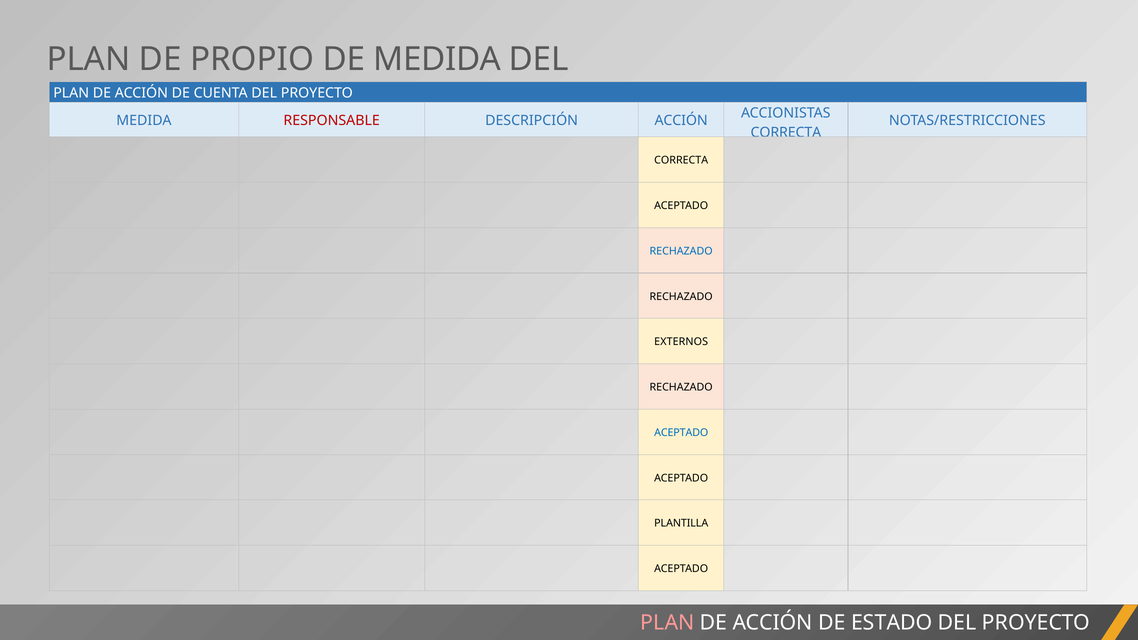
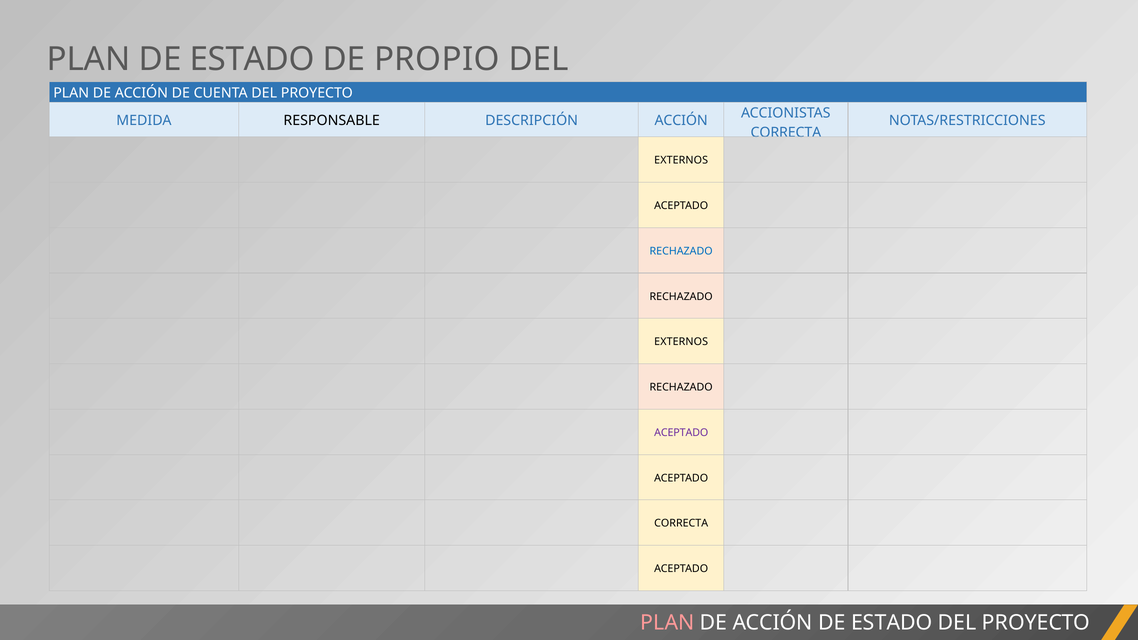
PLAN DE PROPIO: PROPIO -> ESTADO
DE MEDIDA: MEDIDA -> PROPIO
RESPONSABLE colour: red -> black
CORRECTA at (681, 160): CORRECTA -> EXTERNOS
ACEPTADO at (681, 433) colour: blue -> purple
PLANTILLA at (681, 524): PLANTILLA -> CORRECTA
